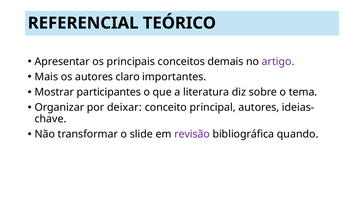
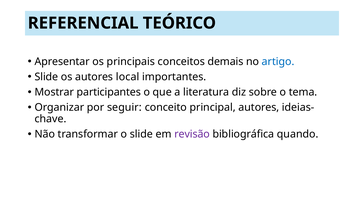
artigo colour: purple -> blue
Mais at (46, 77): Mais -> Slide
claro: claro -> local
deixar: deixar -> seguir
